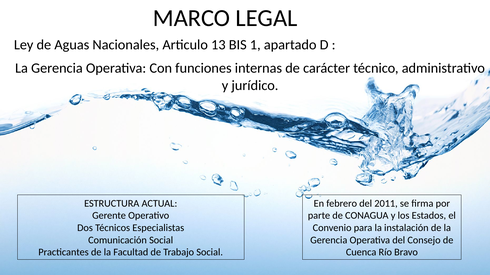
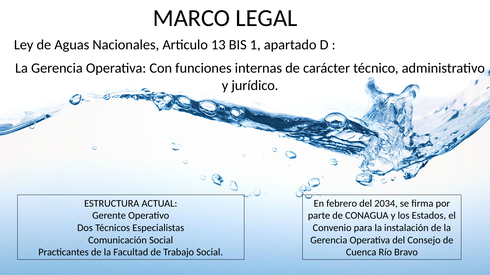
2011: 2011 -> 2034
